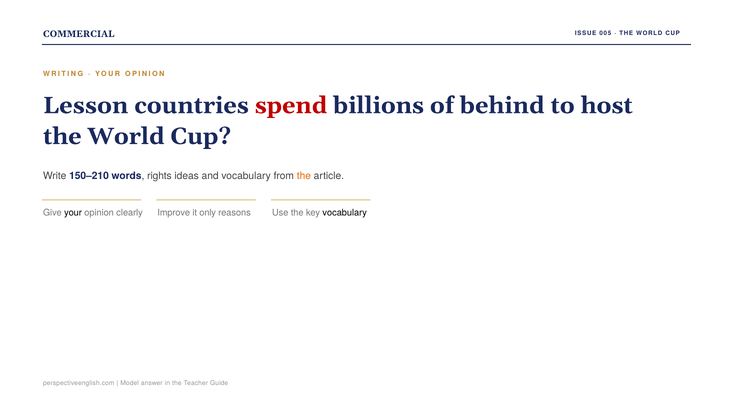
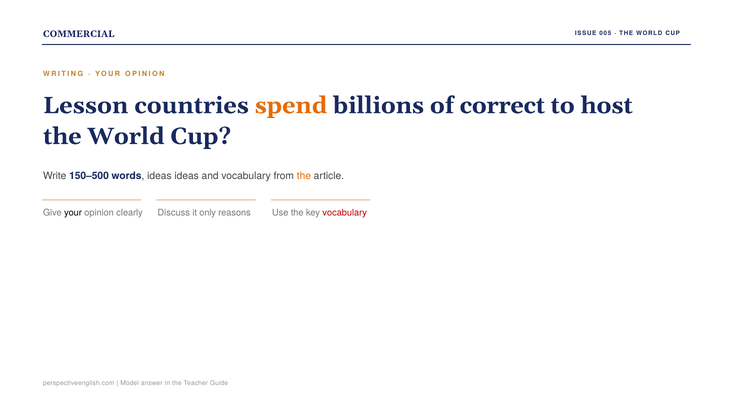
spend colour: red -> orange
behind: behind -> correct
150–210: 150–210 -> 150–500
words rights: rights -> ideas
Improve: Improve -> Discuss
vocabulary at (345, 213) colour: black -> red
